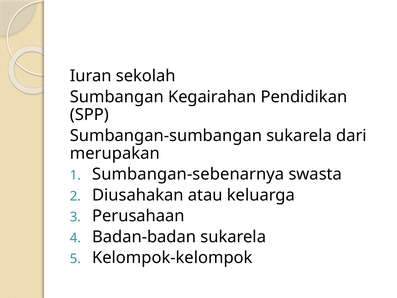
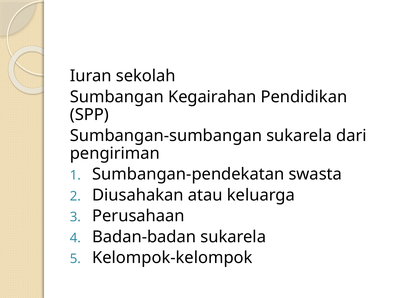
merupakan: merupakan -> pengiriman
Sumbangan-sebenarnya: Sumbangan-sebenarnya -> Sumbangan-pendekatan
